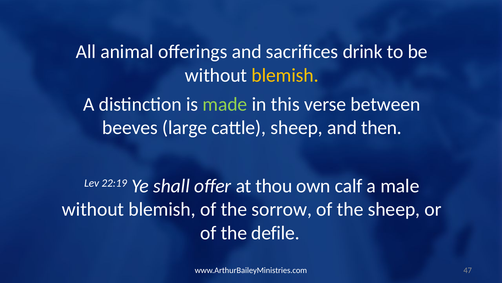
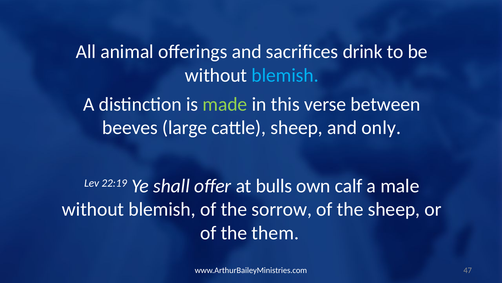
blemish at (285, 75) colour: yellow -> light blue
then: then -> only
thou: thou -> bulls
defile: defile -> them
